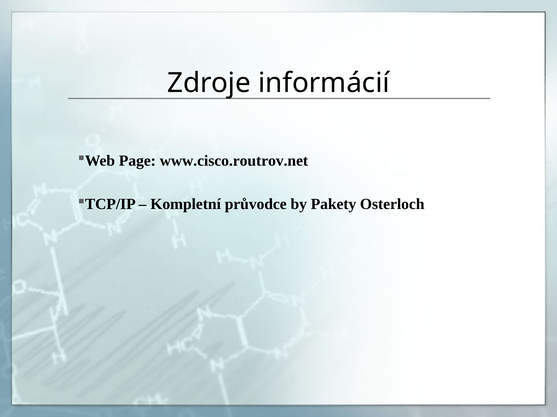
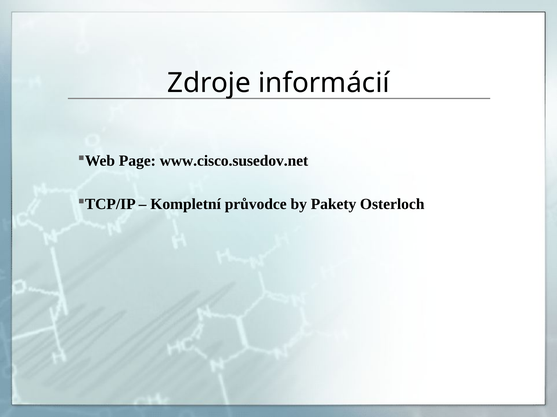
www.cisco.routrov.net: www.cisco.routrov.net -> www.cisco.susedov.net
